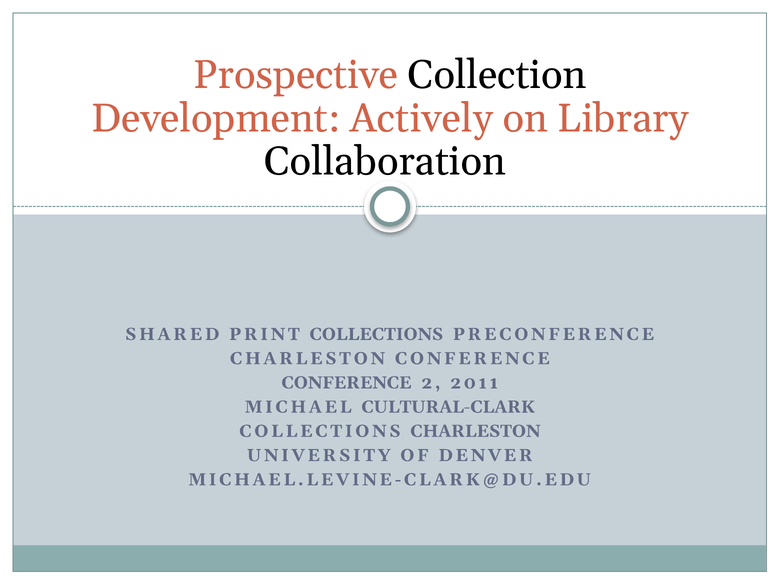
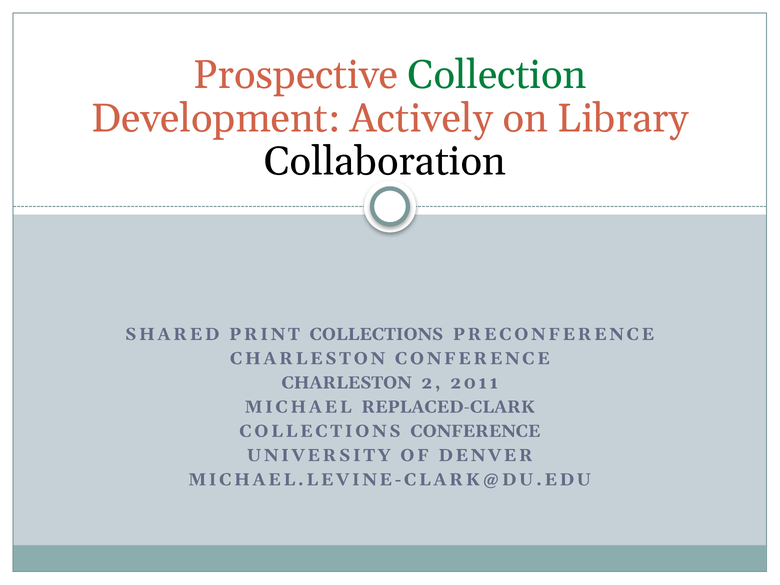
Collection colour: black -> green
CONFERENCE at (347, 383): CONFERENCE -> CHARLESTON
CULTURAL-CLARK: CULTURAL-CLARK -> REPLACED-CLARK
COLLECTIONS CHARLESTON: CHARLESTON -> CONFERENCE
